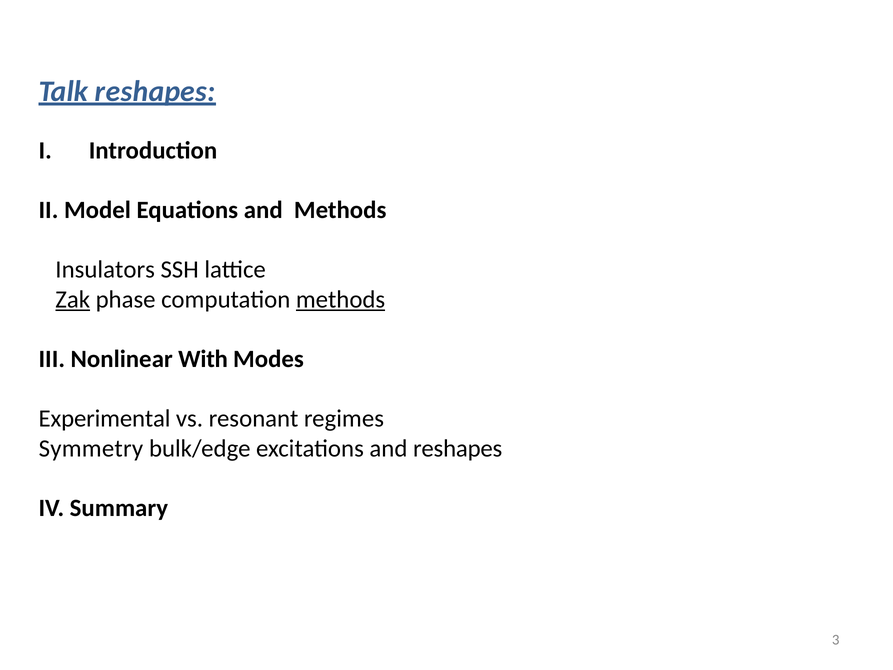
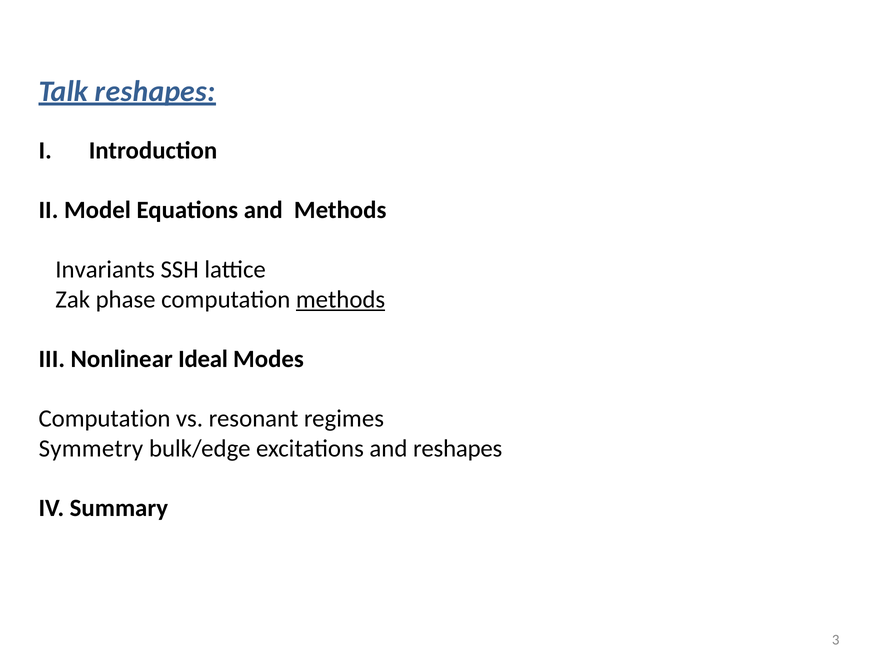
Insulators: Insulators -> Invariants
Zak underline: present -> none
With: With -> Ideal
Experimental at (105, 418): Experimental -> Computation
